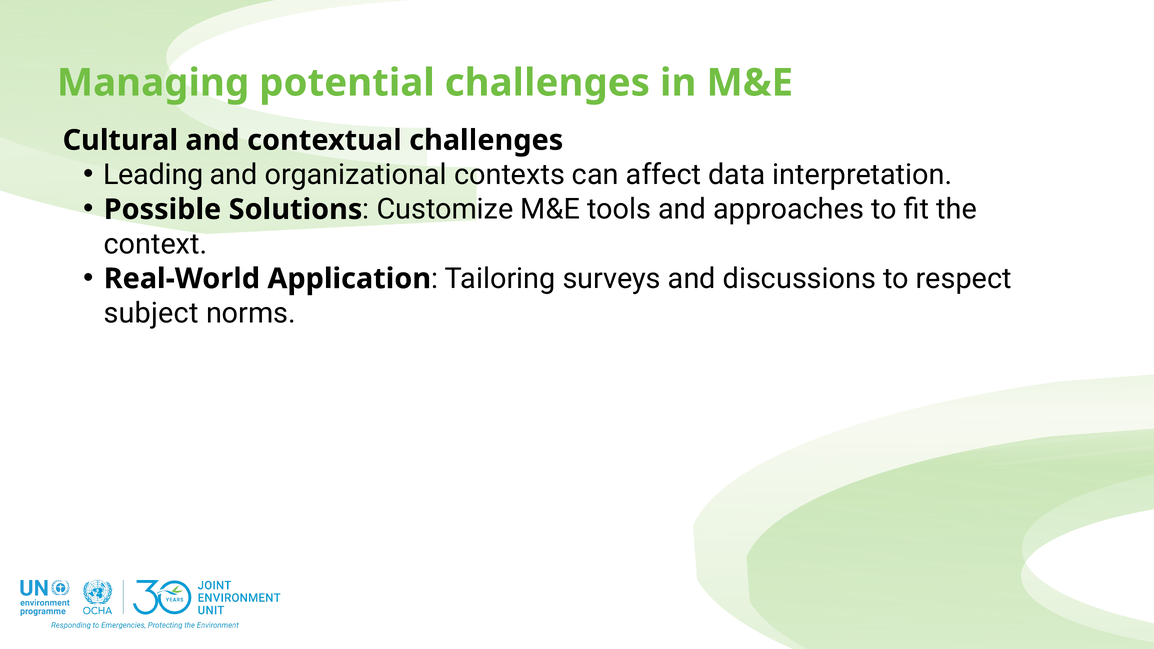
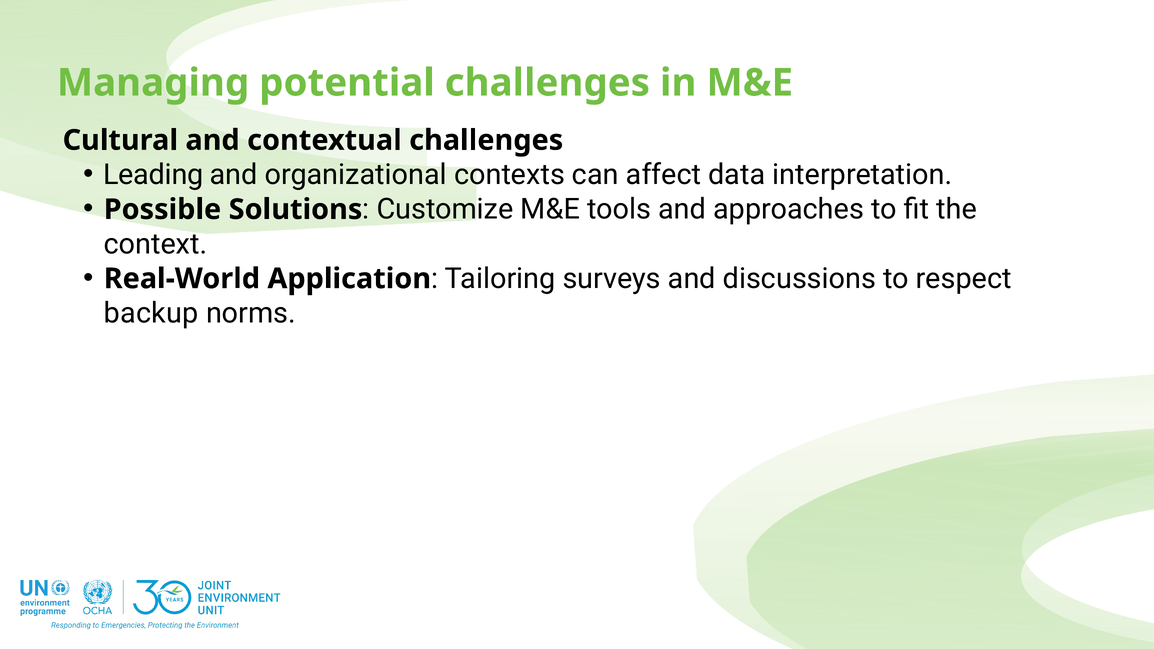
subject: subject -> backup
